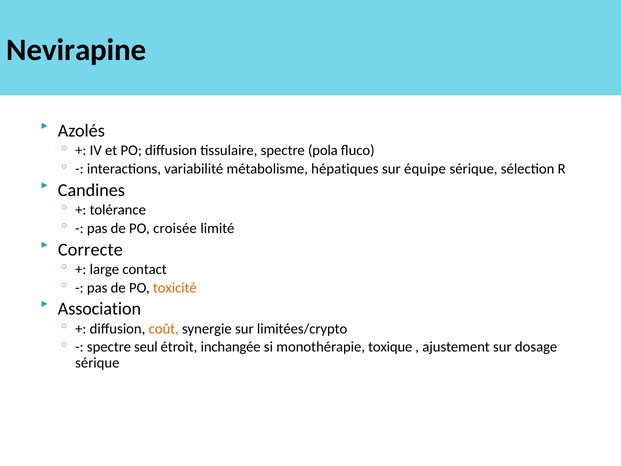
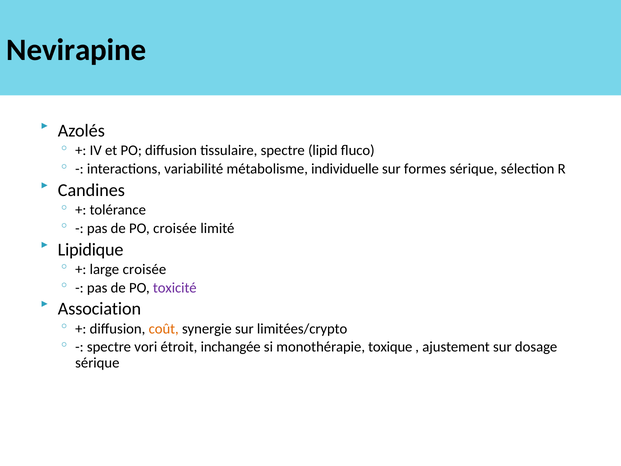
pola: pola -> lipid
hépatiques: hépatiques -> individuelle
équipe: équipe -> formes
Correcte: Correcte -> Lipidique
large contact: contact -> croisée
toxicité colour: orange -> purple
seul: seul -> vori
